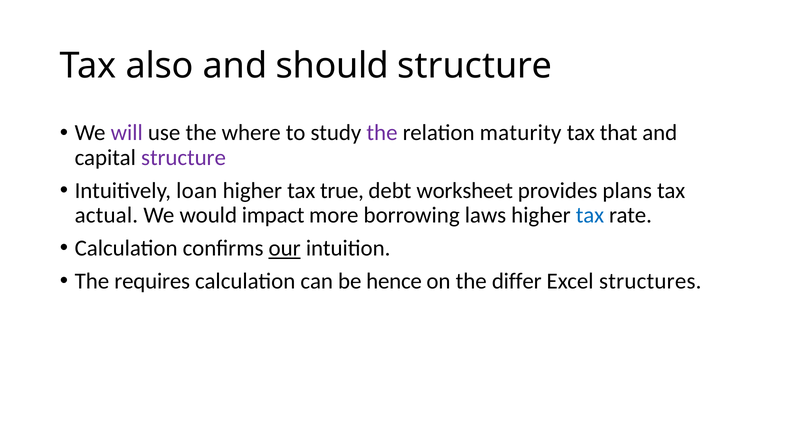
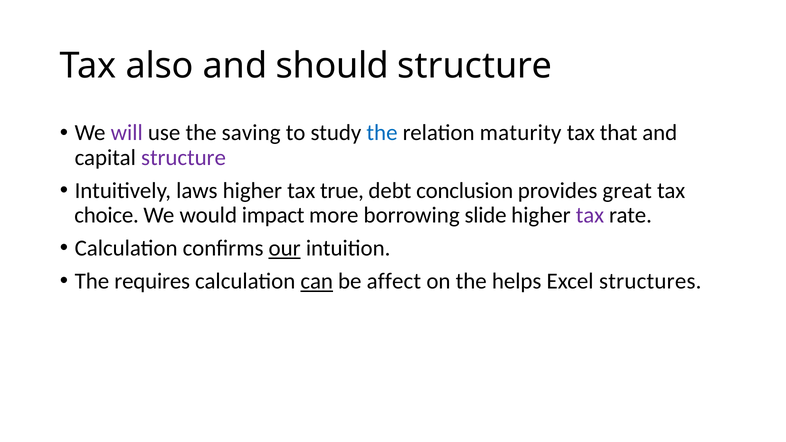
where: where -> saving
the at (382, 133) colour: purple -> blue
loan: loan -> laws
worksheet: worksheet -> conclusion
plans: plans -> great
actual: actual -> choice
laws: laws -> slide
tax at (590, 215) colour: blue -> purple
can underline: none -> present
hence: hence -> affect
differ: differ -> helps
